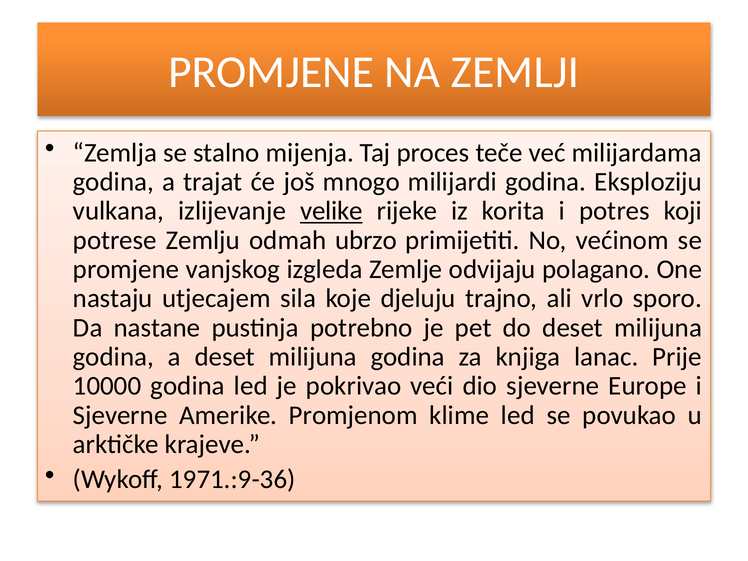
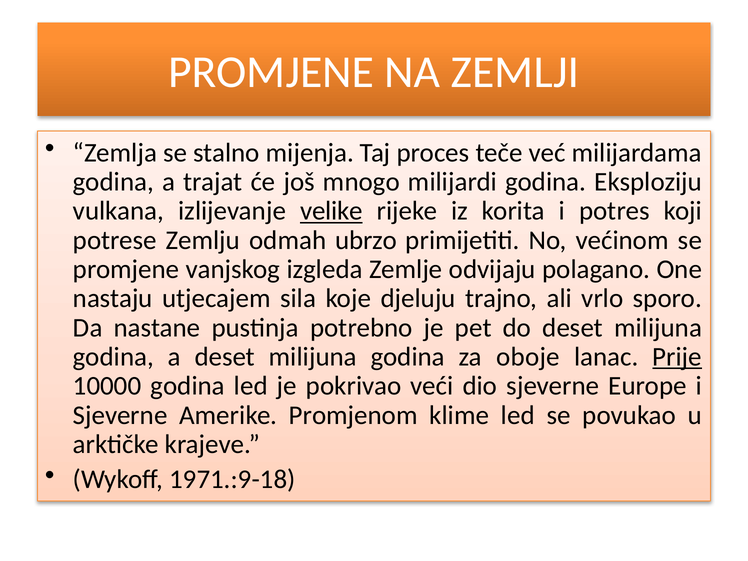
knjiga: knjiga -> oboje
Prije underline: none -> present
1971.:9-36: 1971.:9-36 -> 1971.:9-18
